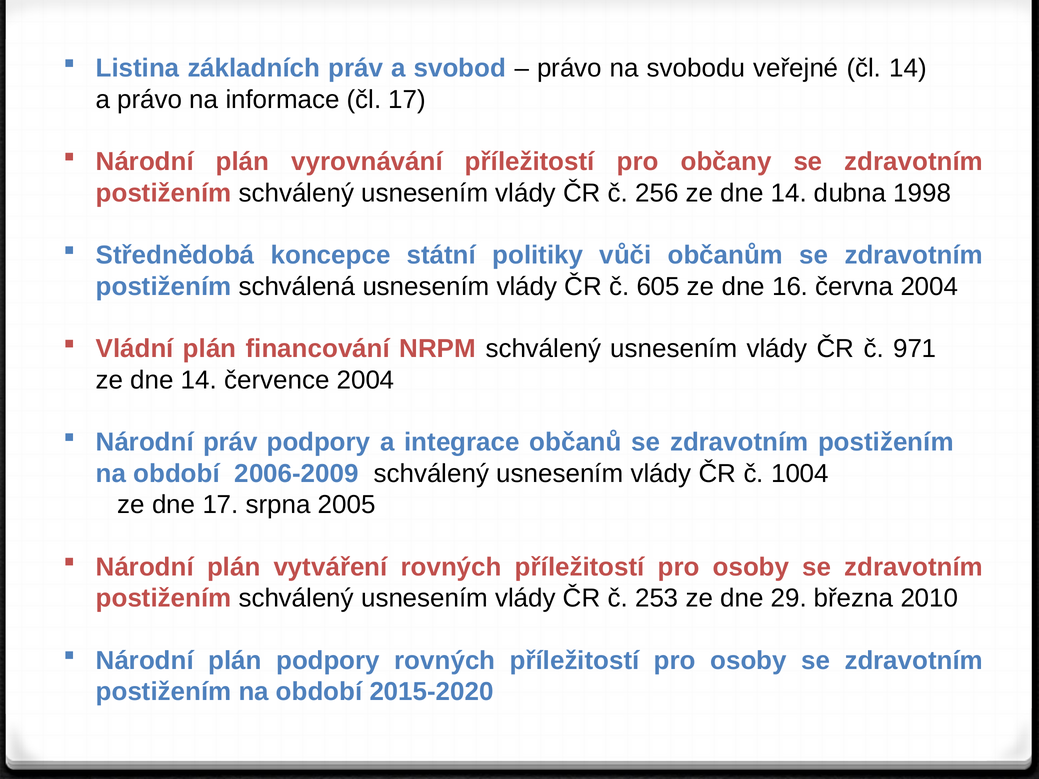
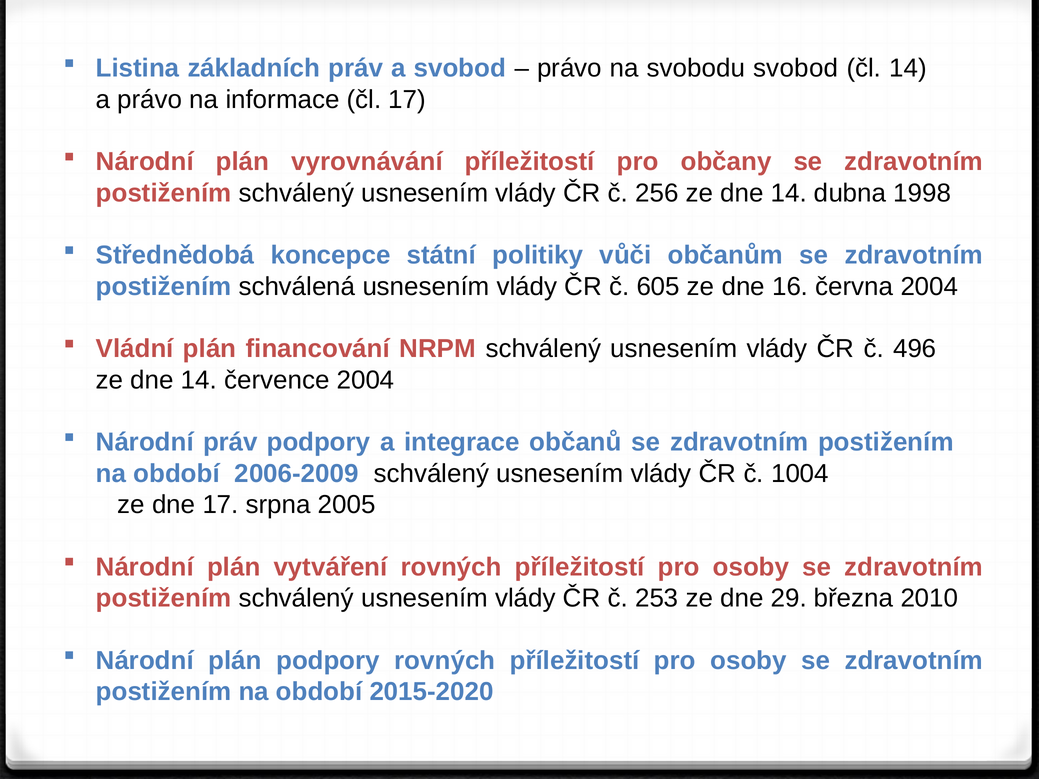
svobodu veřejné: veřejné -> svobod
971: 971 -> 496
